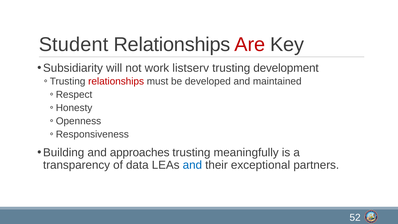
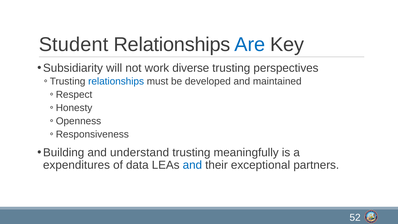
Are colour: red -> blue
listserv: listserv -> diverse
development: development -> perspectives
relationships at (116, 81) colour: red -> blue
approaches: approaches -> understand
transparency: transparency -> expenditures
